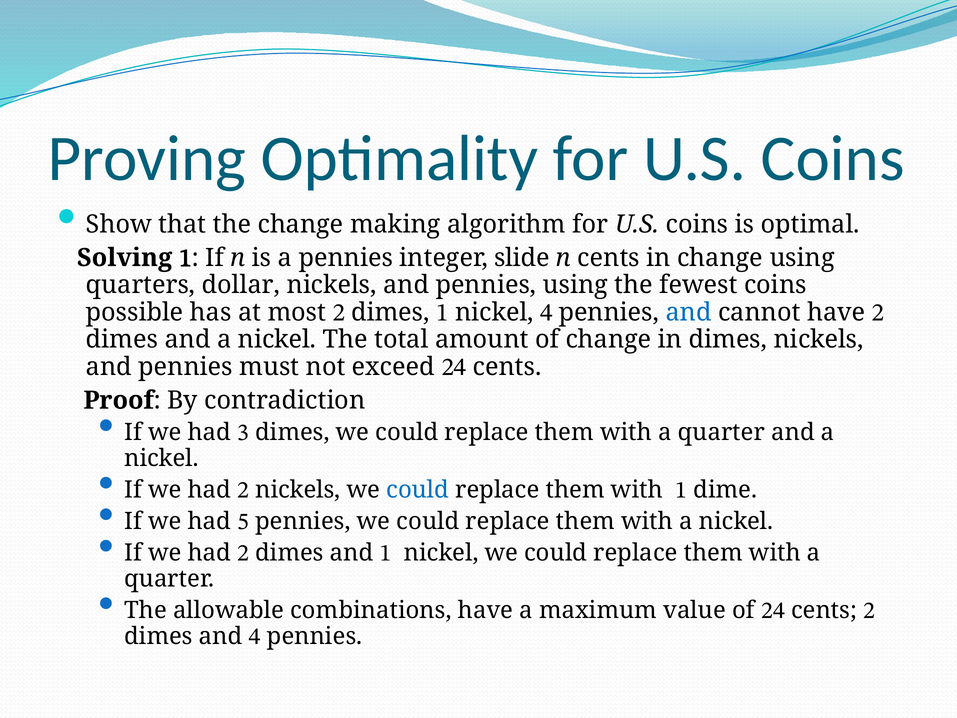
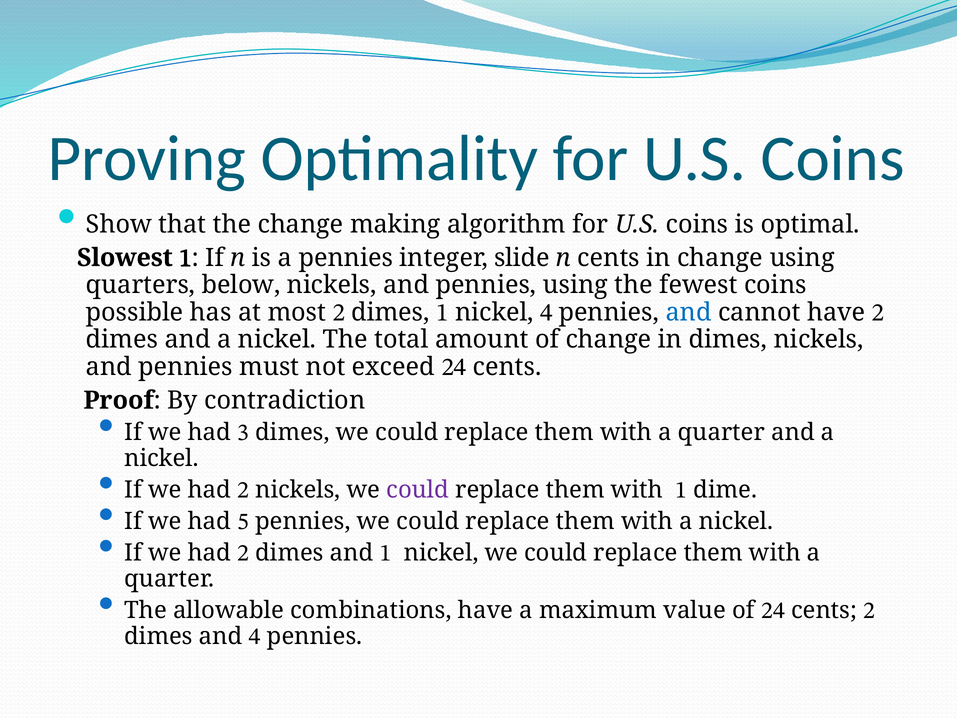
Solving: Solving -> Slowest
dollar: dollar -> below
could at (418, 490) colour: blue -> purple
